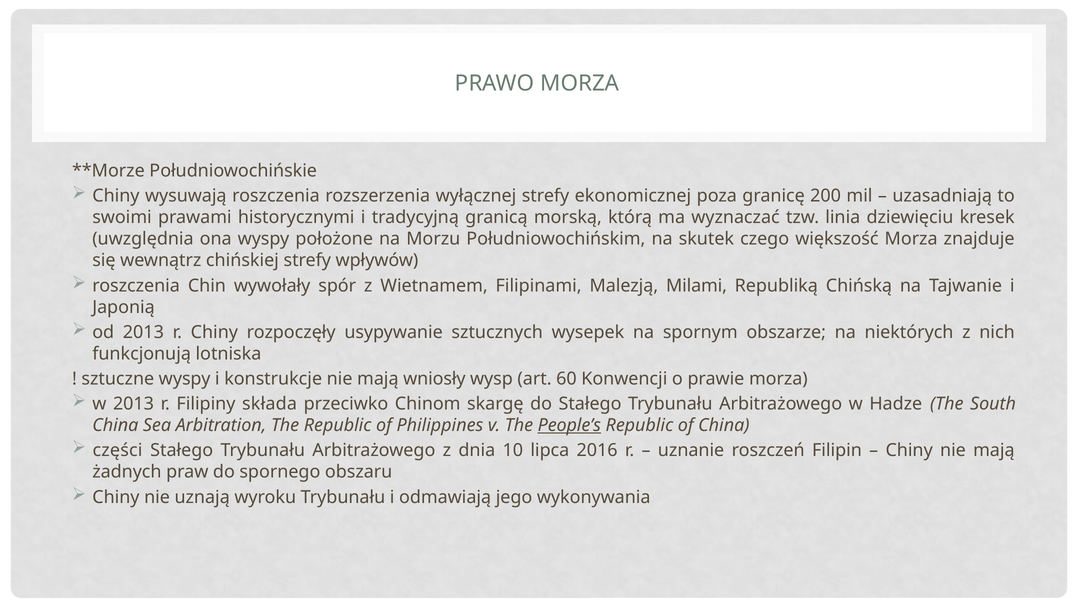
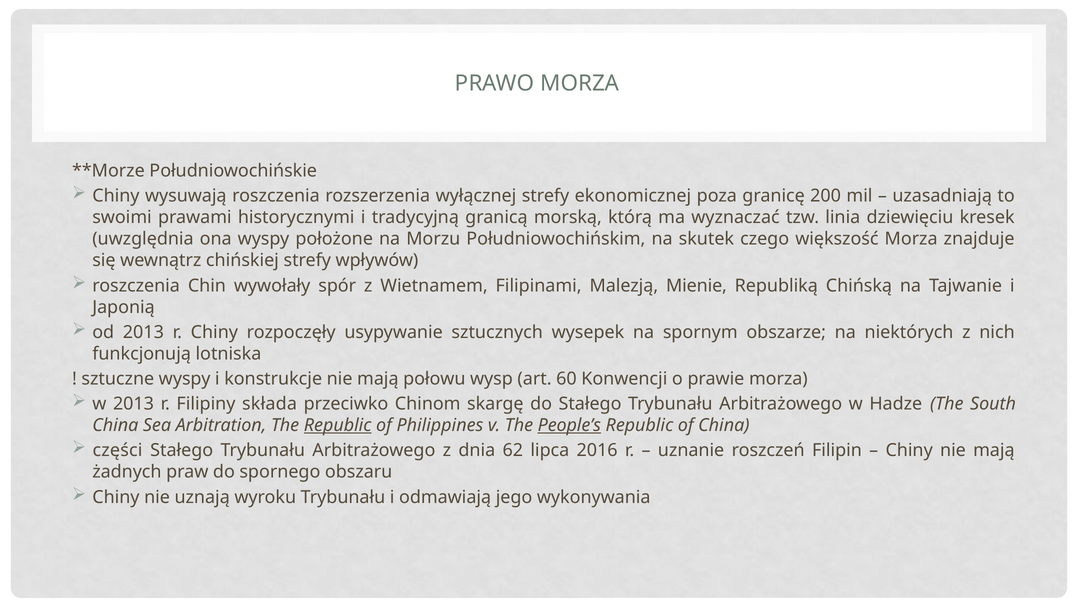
Milami: Milami -> Mienie
wniosły: wniosły -> połowu
Republic at (338, 426) underline: none -> present
10: 10 -> 62
